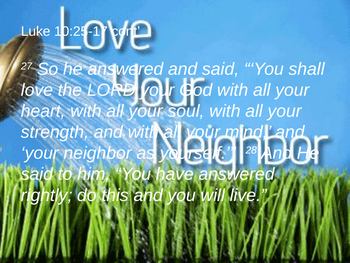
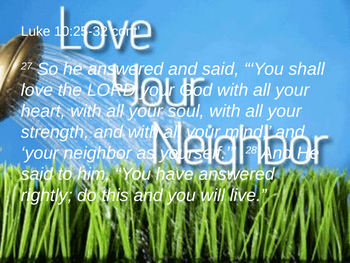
10:25-17: 10:25-17 -> 10:25-32
